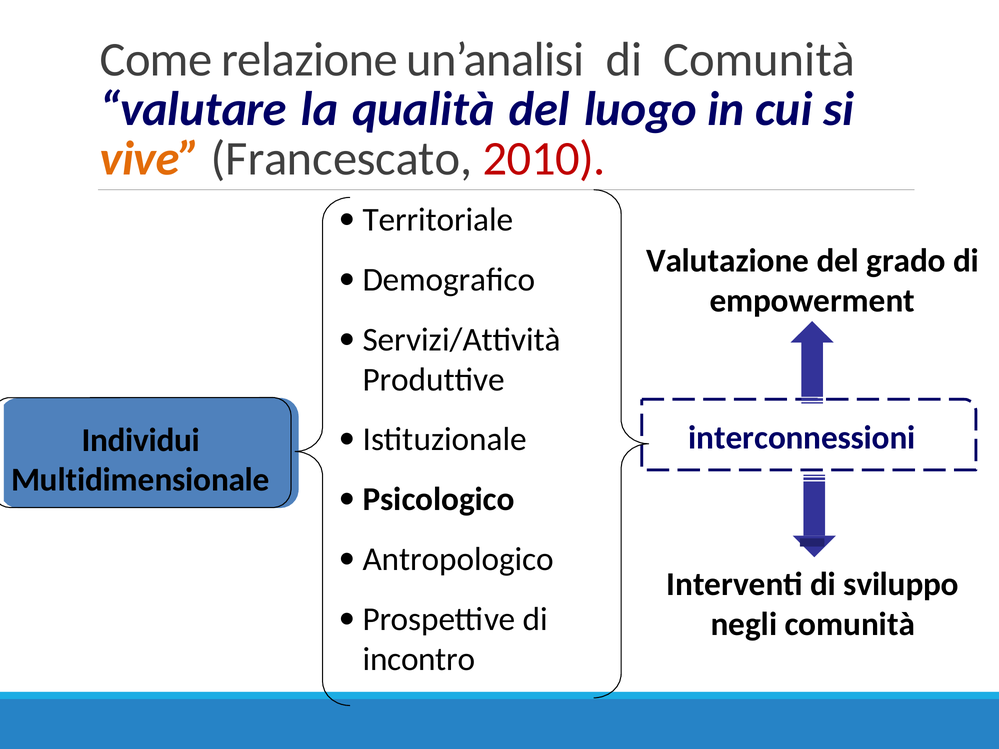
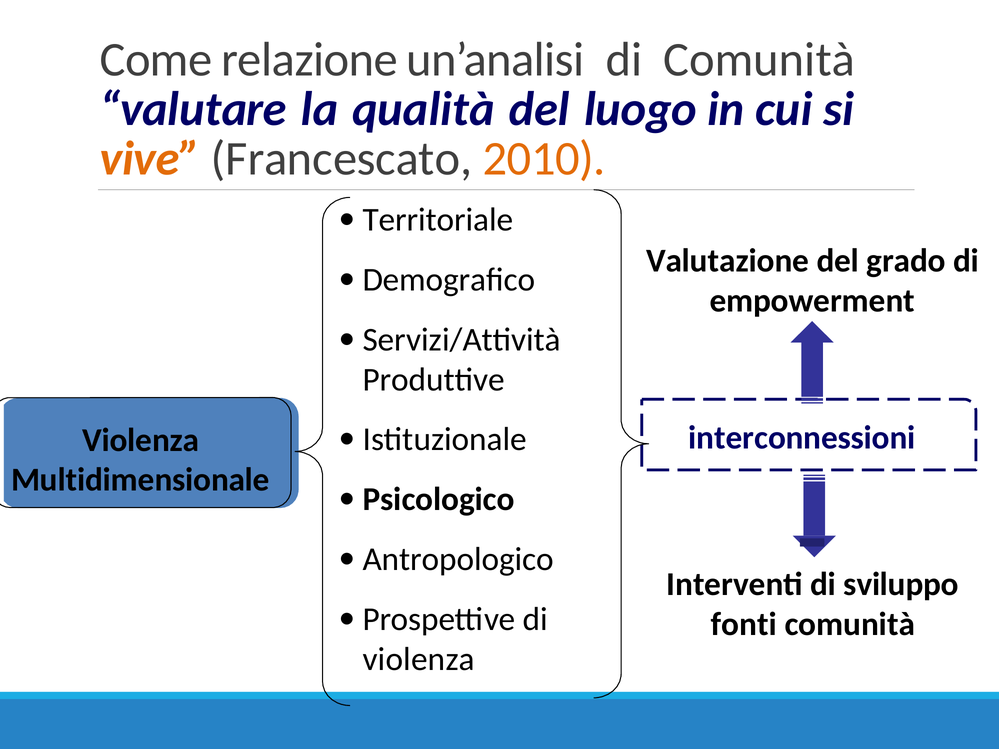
2010 colour: red -> orange
Individui at (141, 440): Individui -> Violenza
negli: negli -> fonti
incontro at (419, 659): incontro -> violenza
